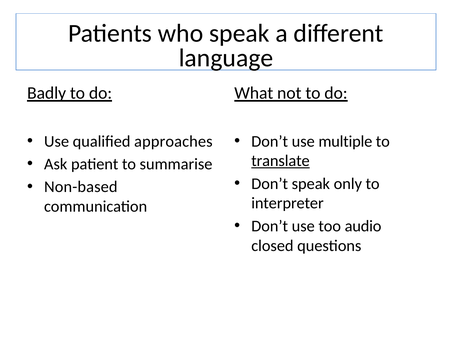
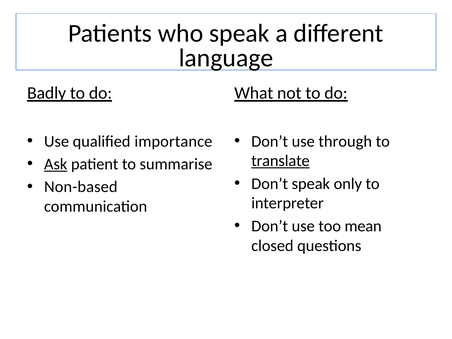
approaches: approaches -> importance
multiple: multiple -> through
Ask underline: none -> present
audio: audio -> mean
